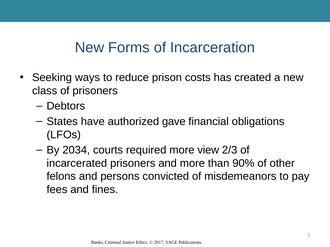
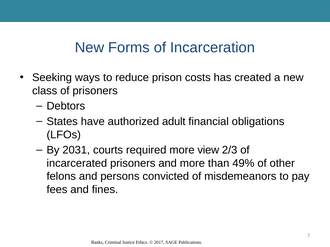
gave: gave -> adult
2034: 2034 -> 2031
90%: 90% -> 49%
